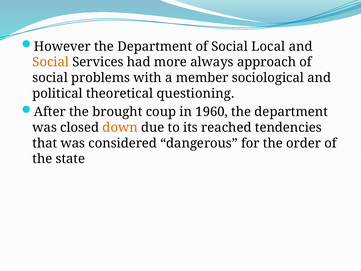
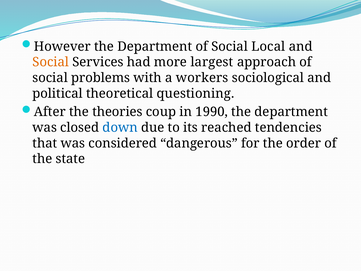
always: always -> largest
member: member -> workers
brought: brought -> theories
1960: 1960 -> 1990
down colour: orange -> blue
